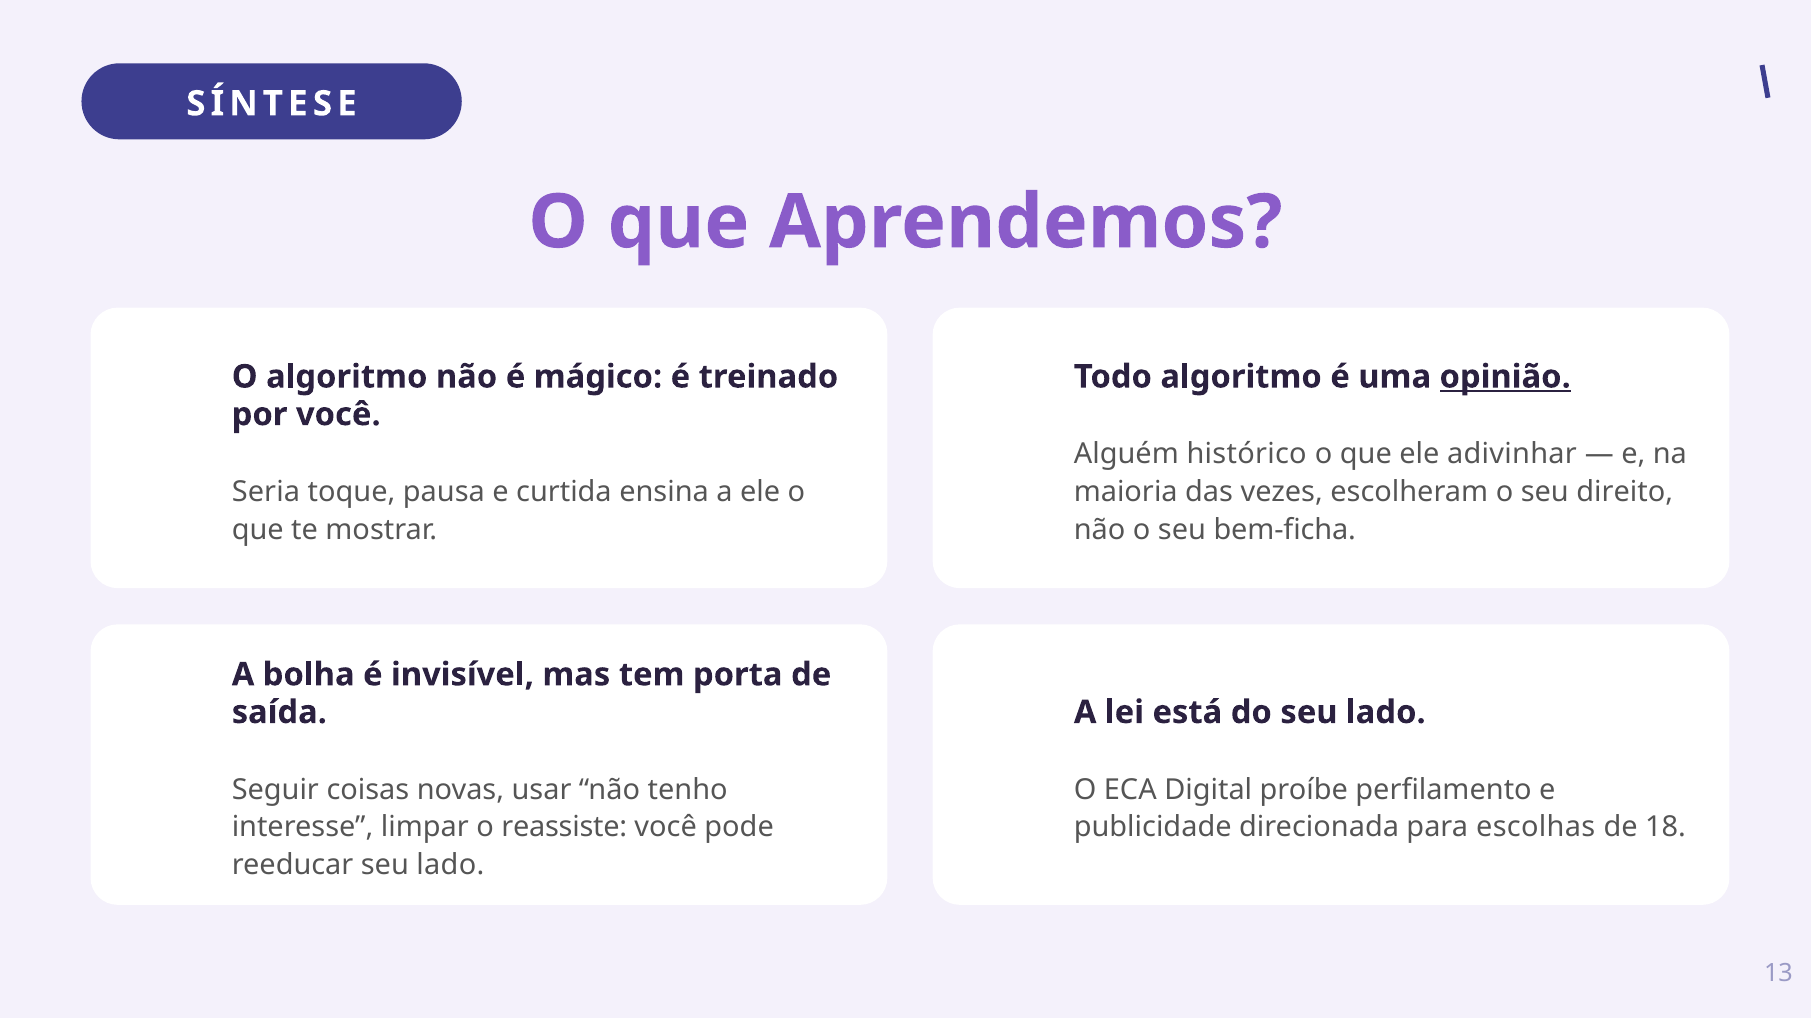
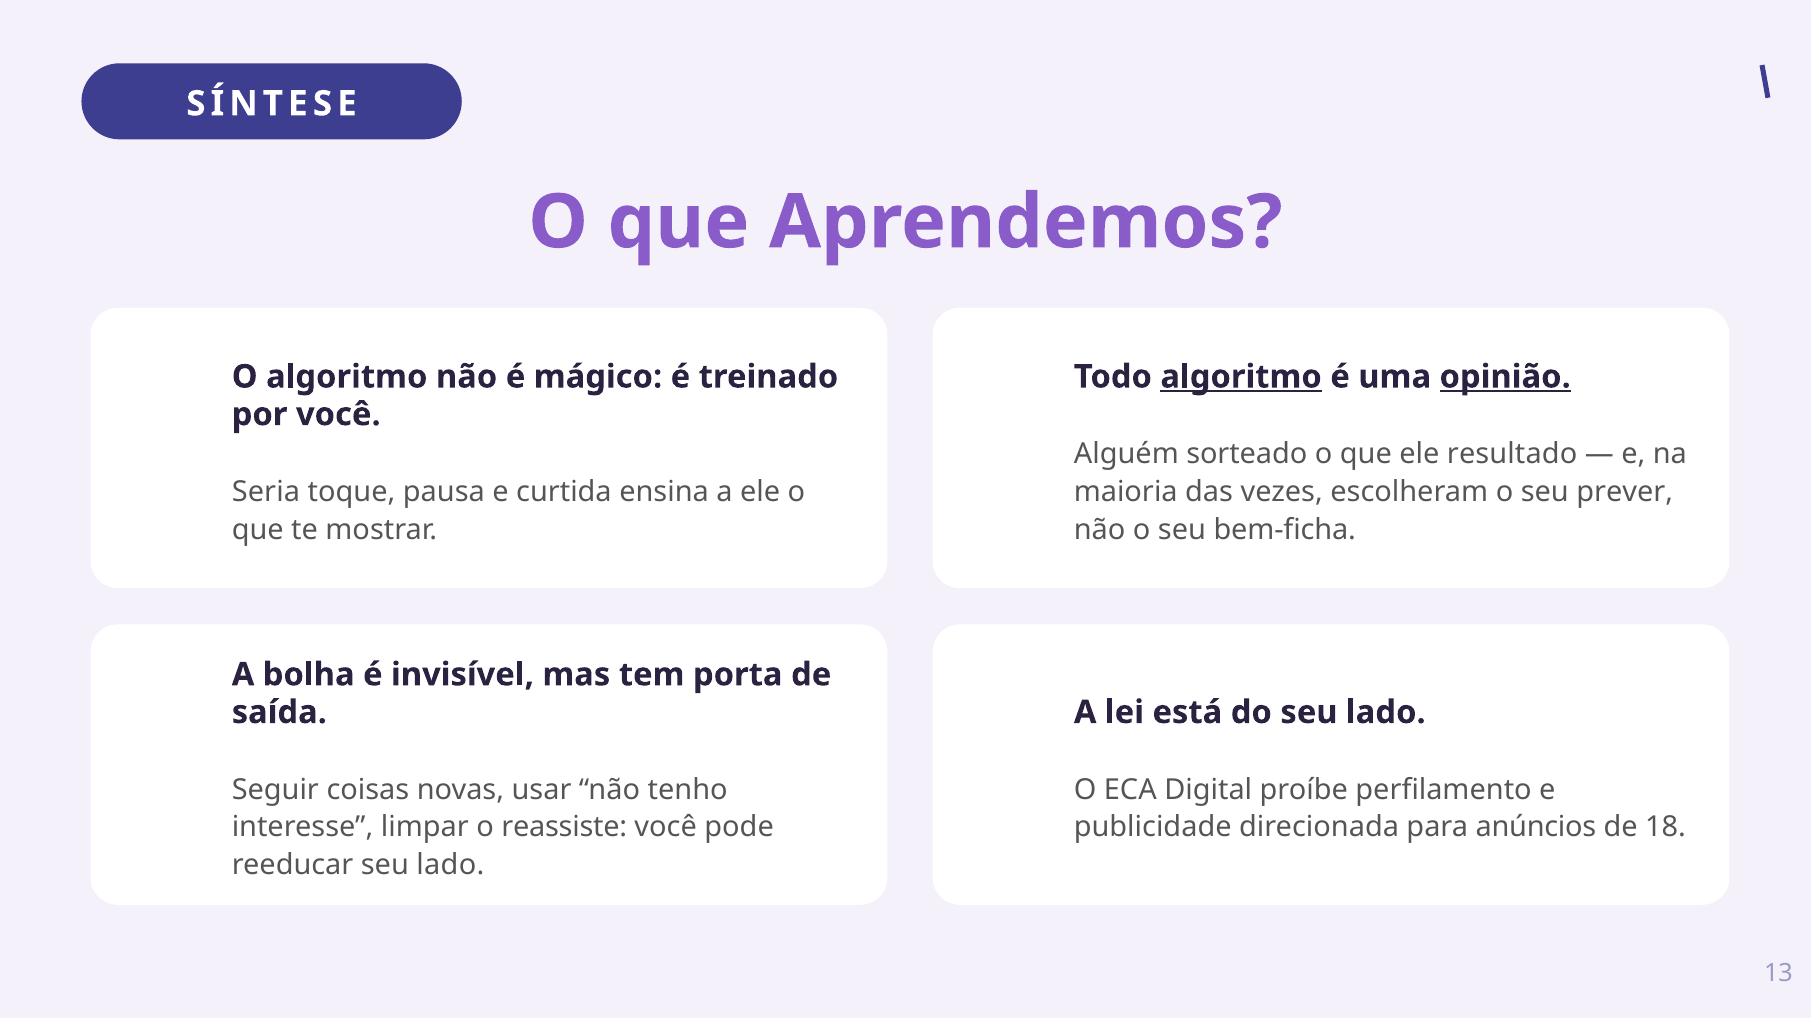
algoritmo at (1241, 377) underline: none -> present
histórico: histórico -> sorteado
adivinhar: adivinhar -> resultado
direito: direito -> prever
escolhas: escolhas -> anúncios
